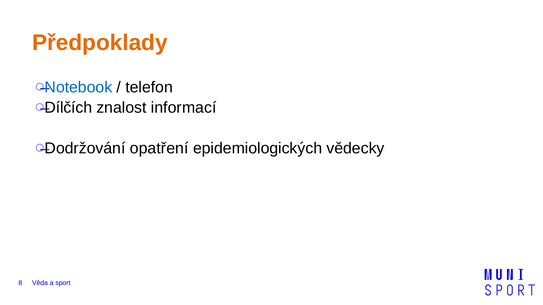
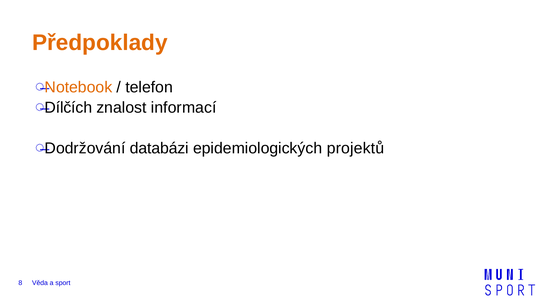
Notebook colour: blue -> orange
opatření: opatření -> databázi
vědecky: vědecky -> projektů
